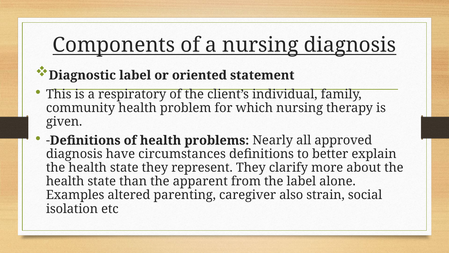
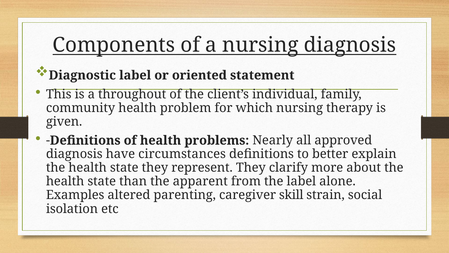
respiratory: respiratory -> throughout
also: also -> skill
